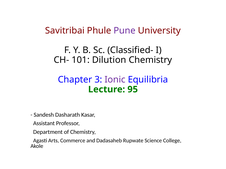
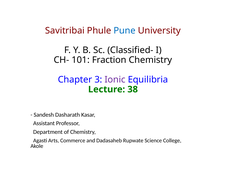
Pune colour: purple -> blue
Dilution: Dilution -> Fraction
95: 95 -> 38
